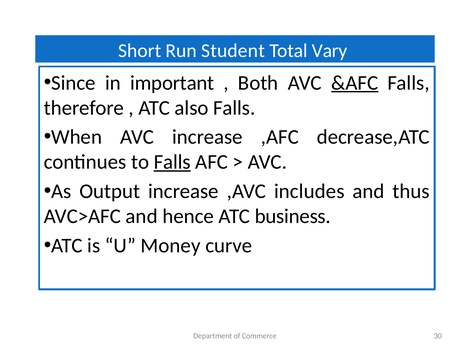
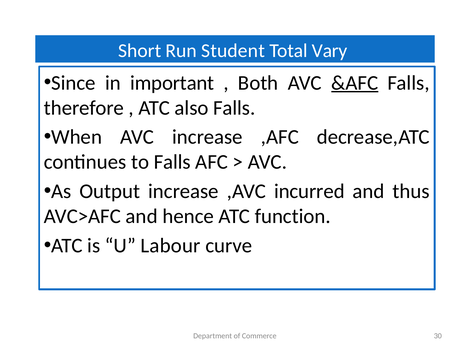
Falls at (172, 162) underline: present -> none
includes: includes -> incurred
business: business -> function
Money: Money -> Labour
